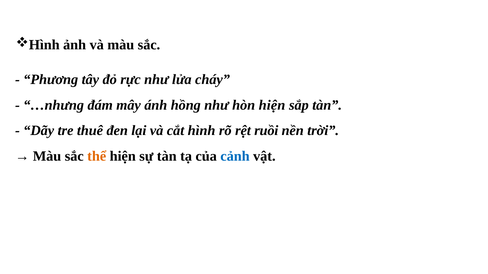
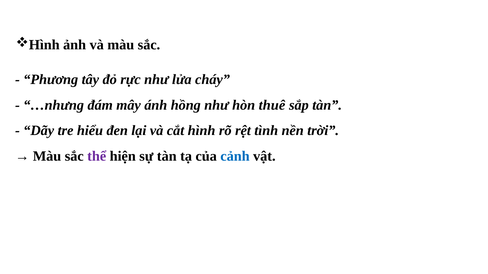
hòn hiện: hiện -> thuê
thuê: thuê -> hiểu
ruồi: ruồi -> tình
thể colour: orange -> purple
